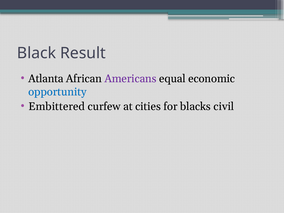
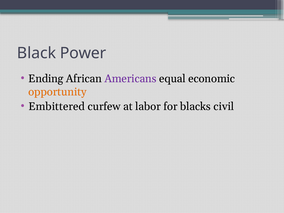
Result: Result -> Power
Atlanta: Atlanta -> Ending
opportunity colour: blue -> orange
cities: cities -> labor
